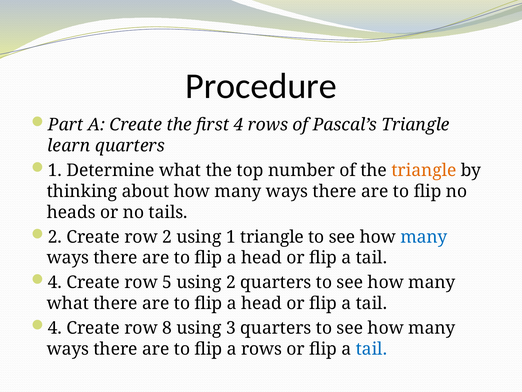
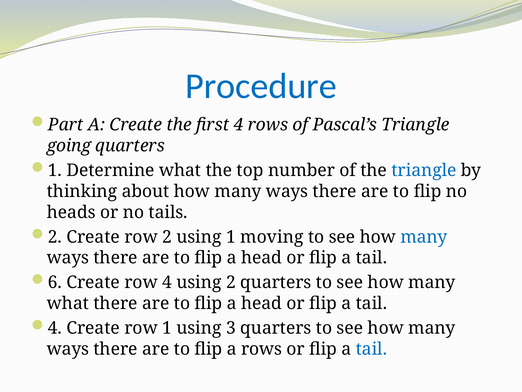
Procedure colour: black -> blue
learn: learn -> going
triangle at (424, 170) colour: orange -> blue
1 triangle: triangle -> moving
4 at (55, 282): 4 -> 6
row 5: 5 -> 4
row 8: 8 -> 1
